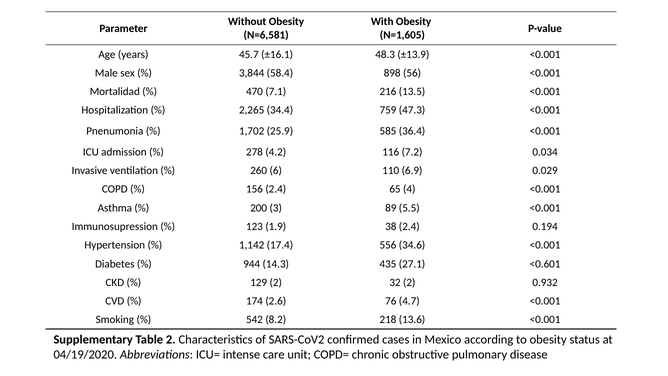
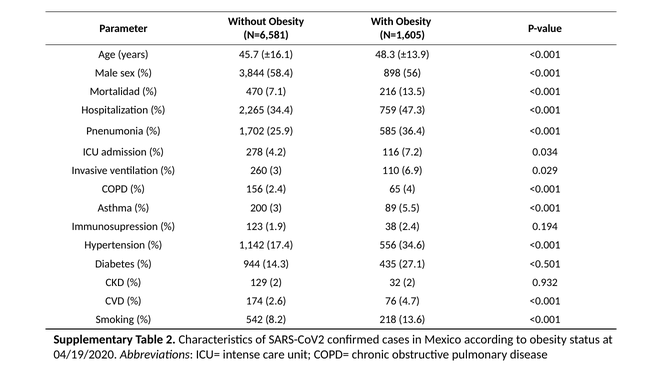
260 6: 6 -> 3
<0.601: <0.601 -> <0.501
